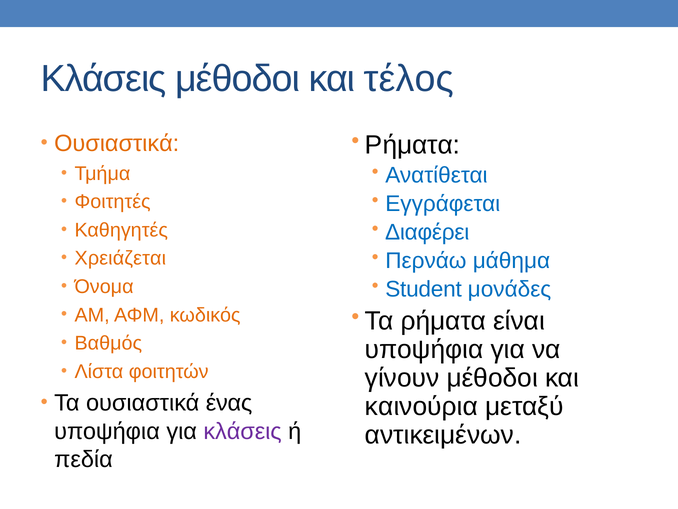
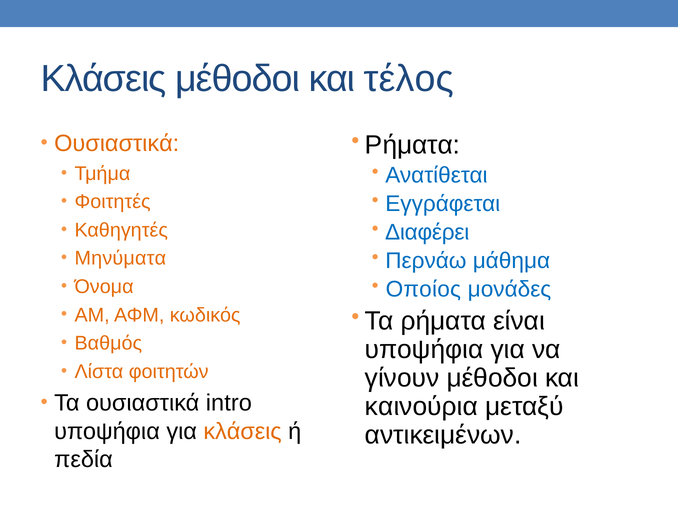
Χρειάζεται: Χρειάζεται -> Μηνύματα
Student: Student -> Οποίος
ένας: ένας -> intro
κλάσεις at (243, 431) colour: purple -> orange
